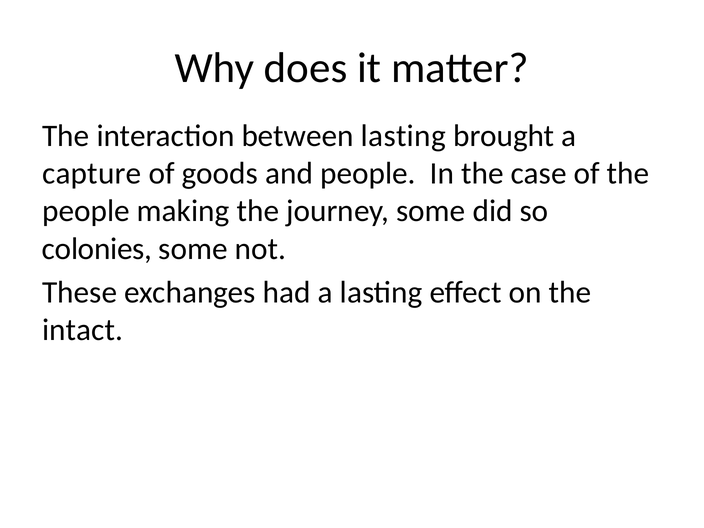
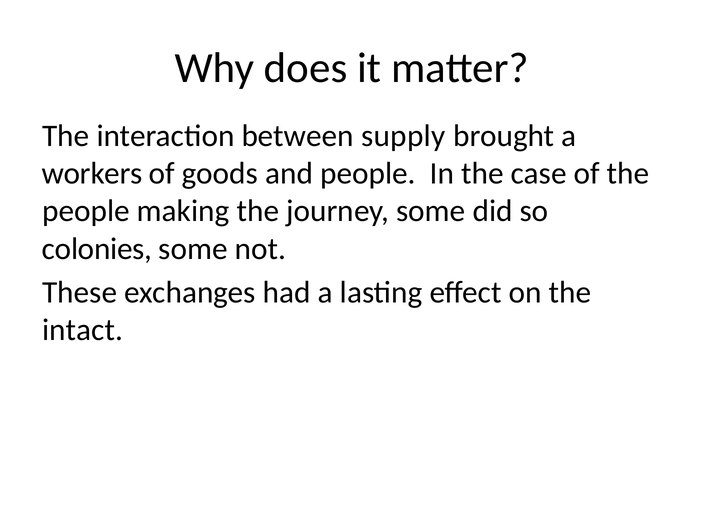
between lasting: lasting -> supply
capture: capture -> workers
